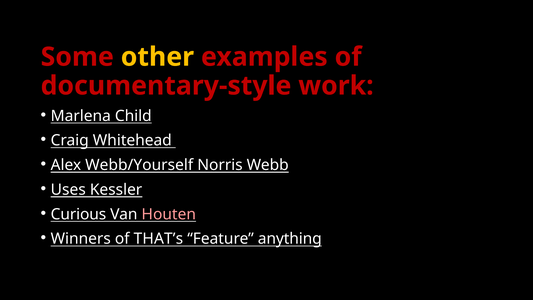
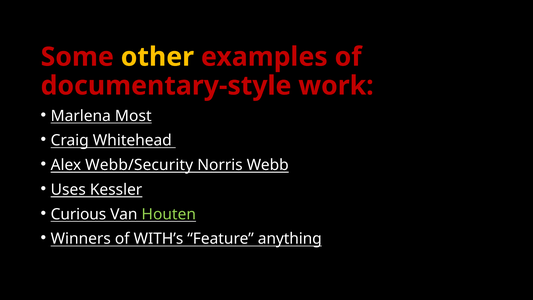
Child: Child -> Most
Webb/Yourself: Webb/Yourself -> Webb/Security
Houten colour: pink -> light green
THAT’s: THAT’s -> WITH’s
